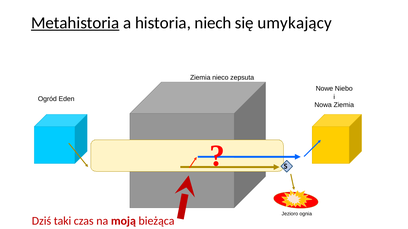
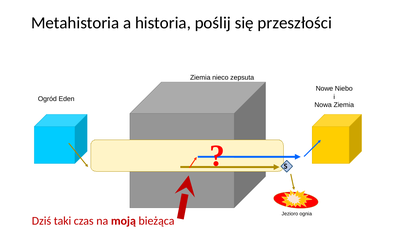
Metahistoria underline: present -> none
niech: niech -> poślij
umykający: umykający -> przeszłości
